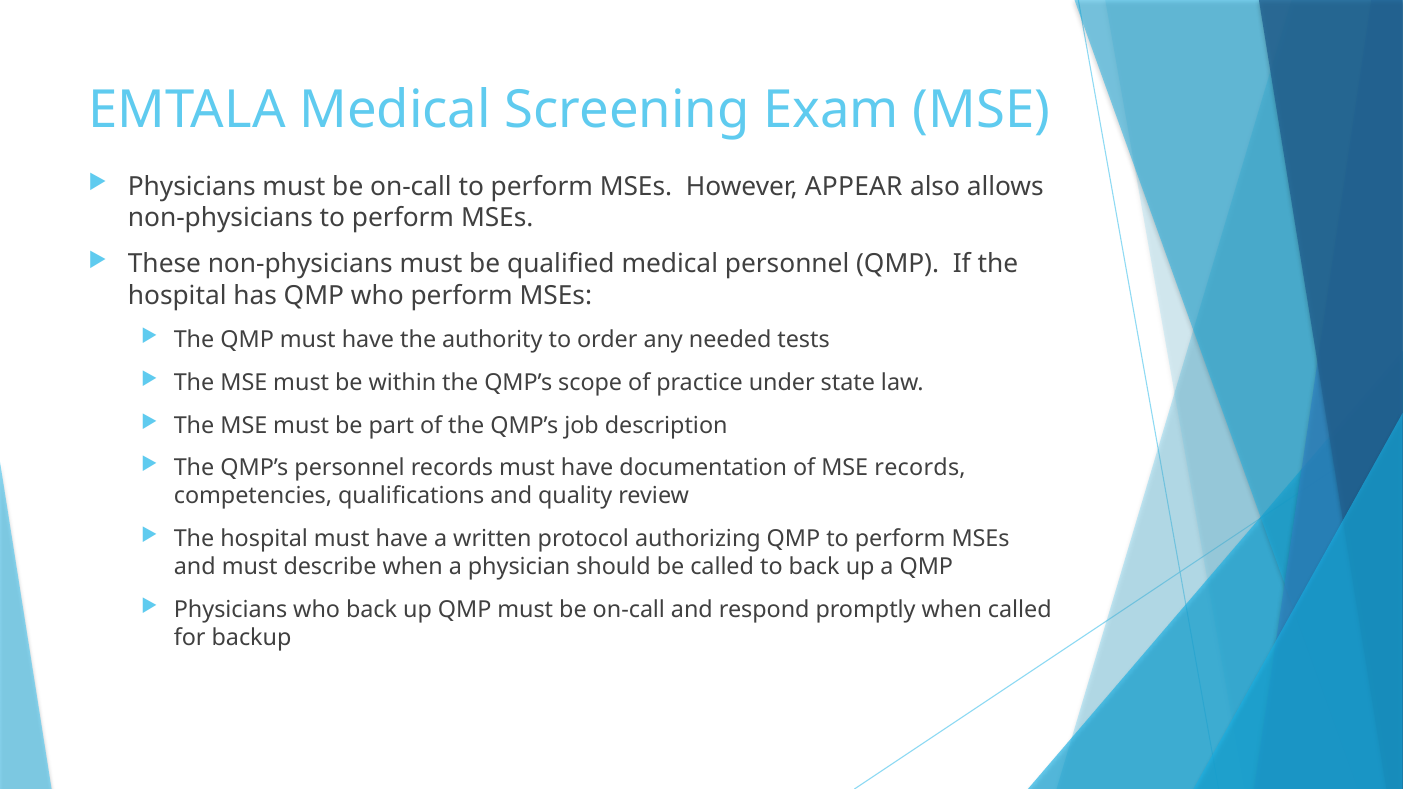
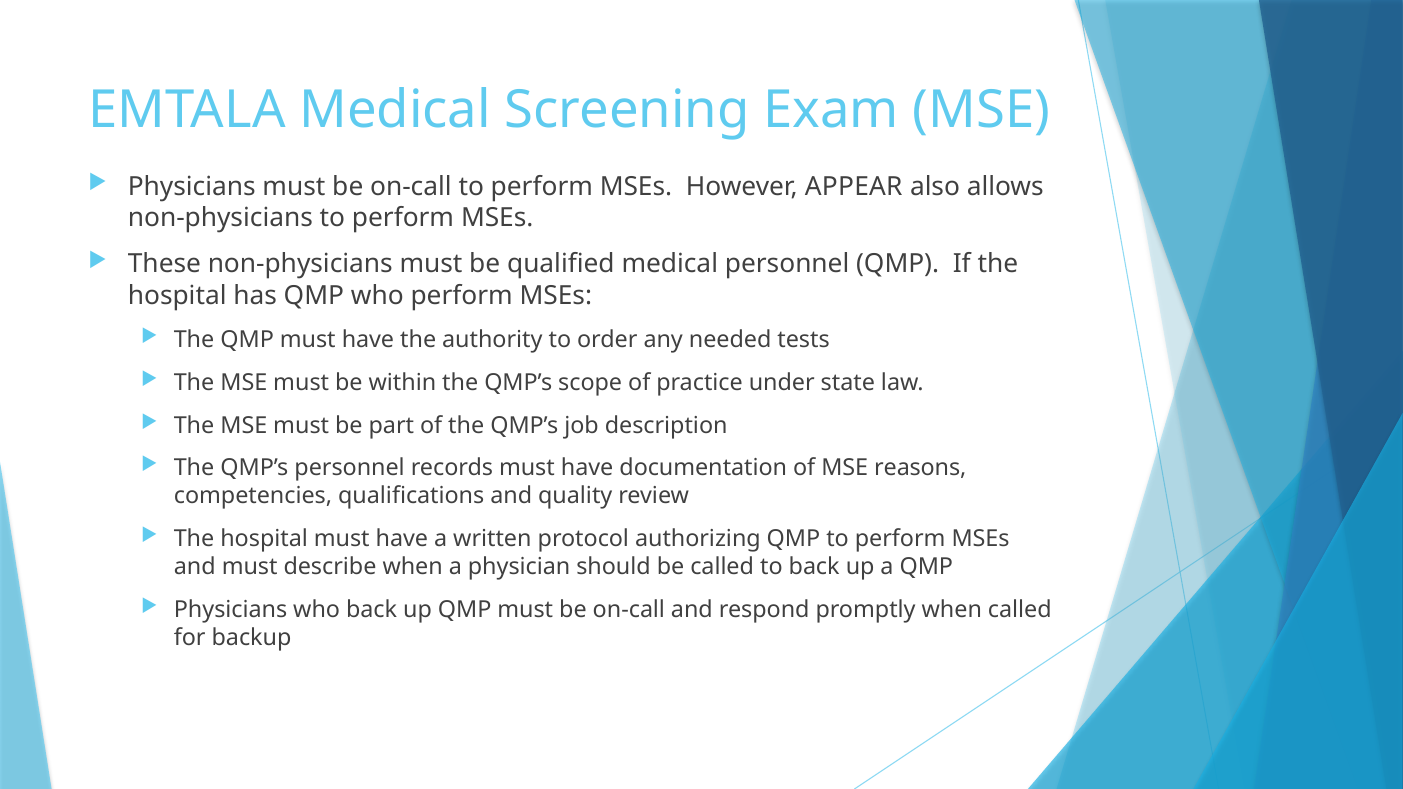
MSE records: records -> reasons
